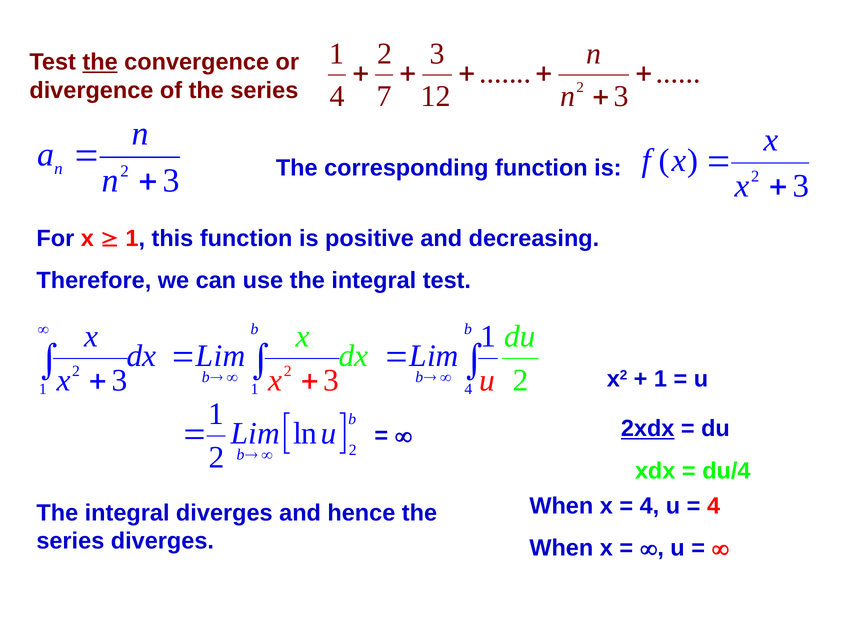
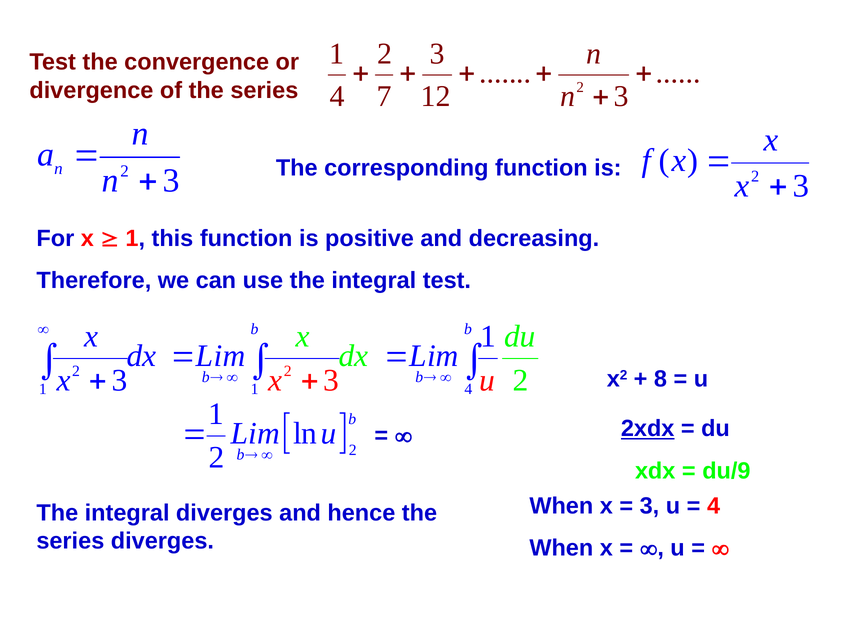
the at (100, 62) underline: present -> none
1 at (661, 379): 1 -> 8
du/4: du/4 -> du/9
4 at (649, 506): 4 -> 3
